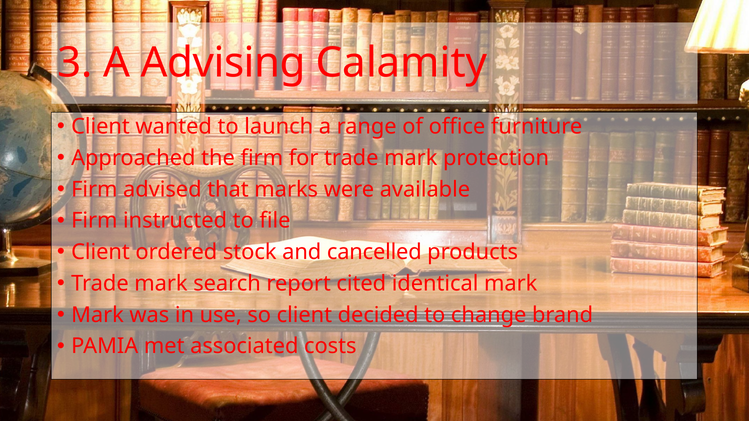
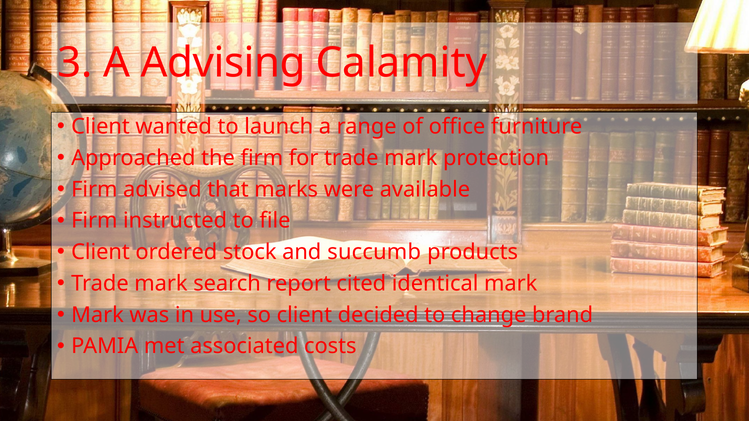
cancelled: cancelled -> succumb
